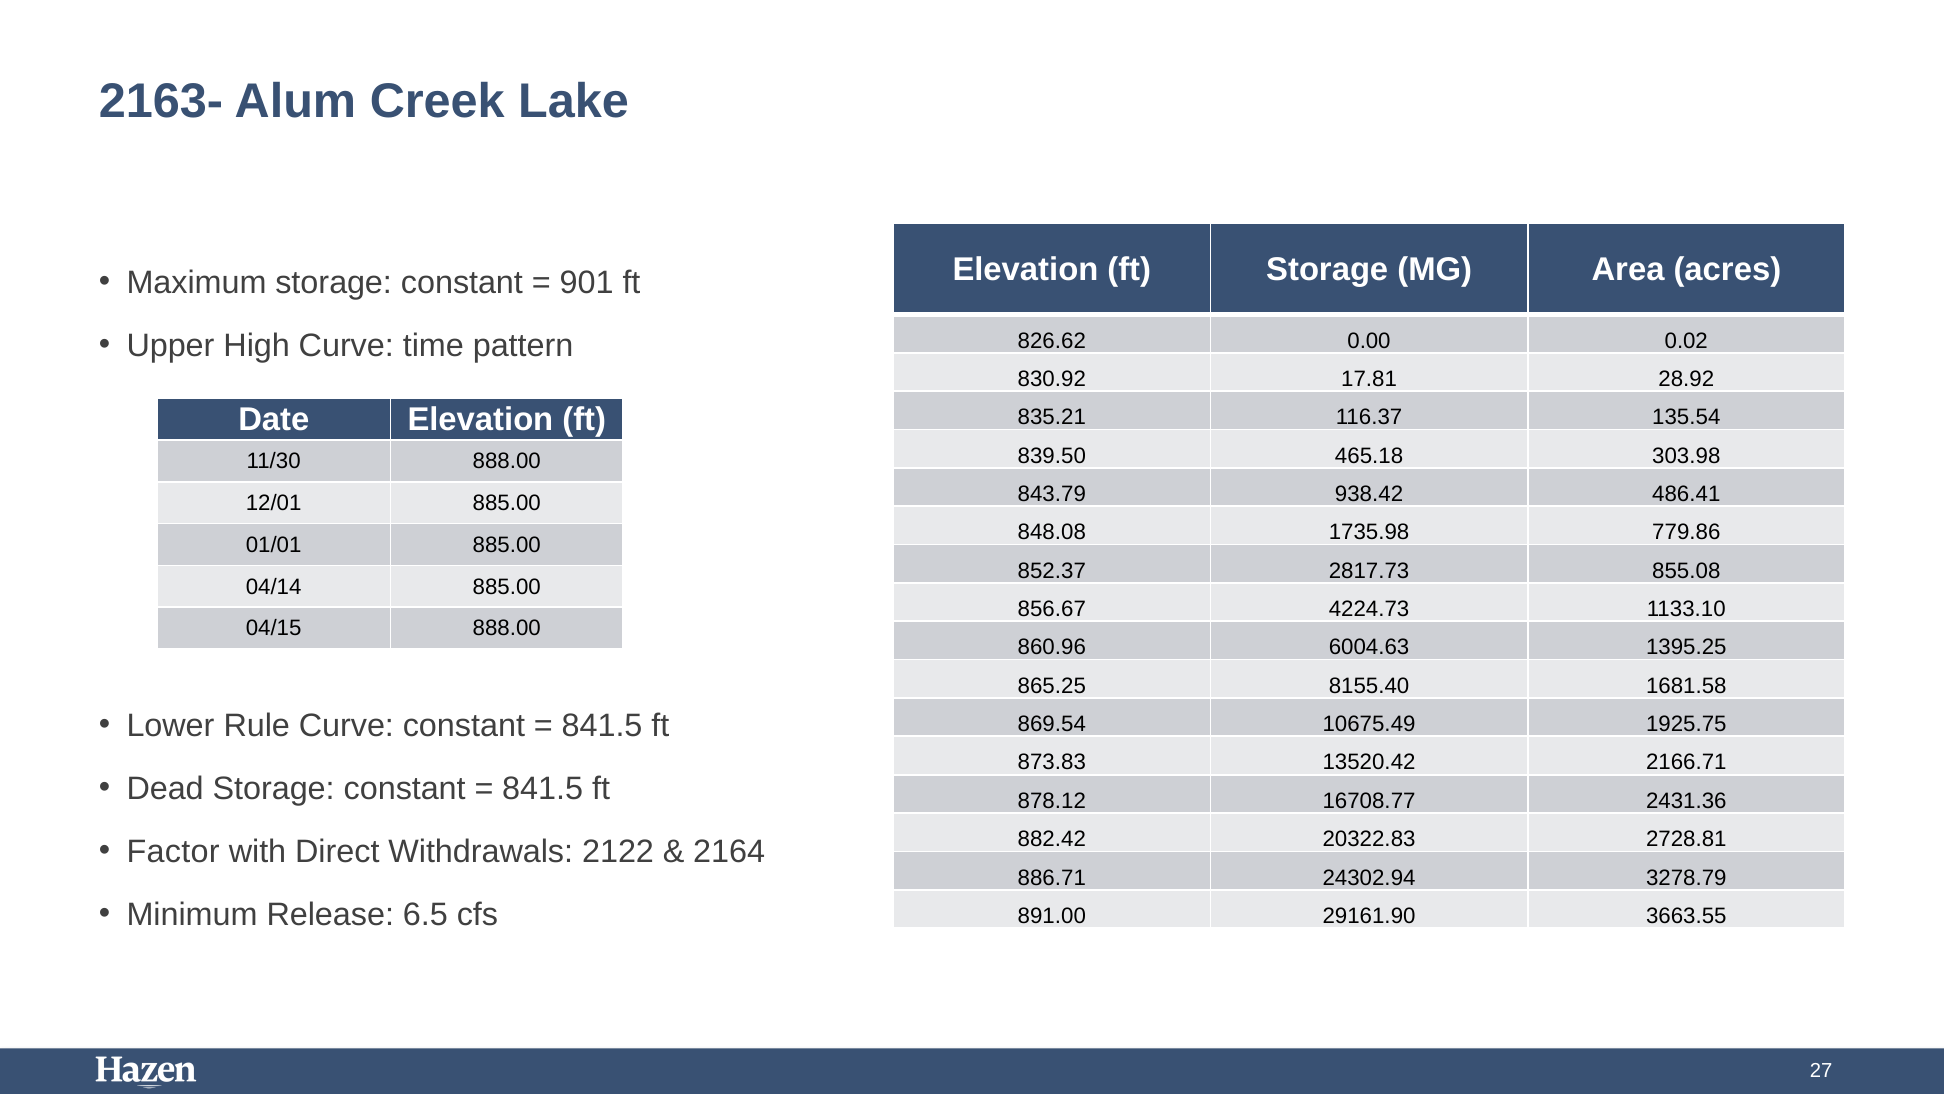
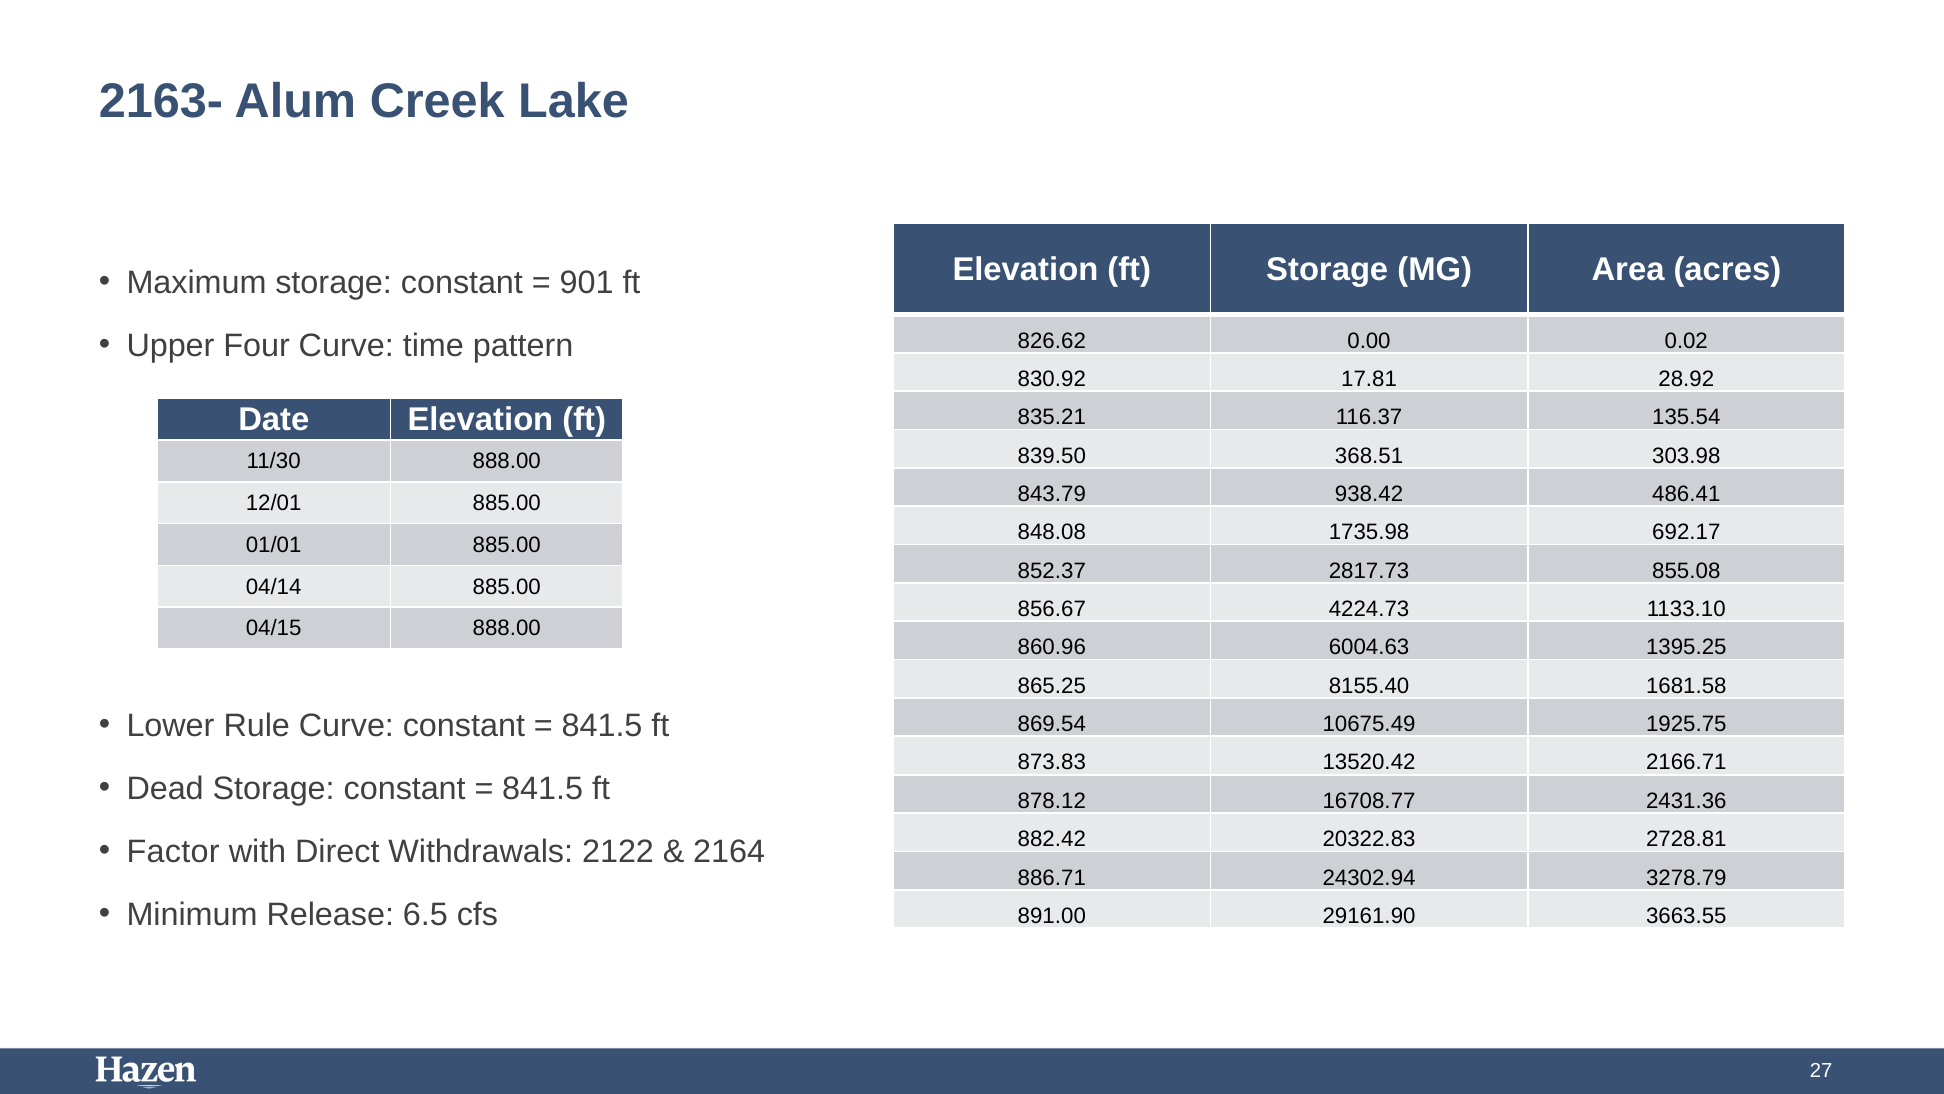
High: High -> Four
465.18: 465.18 -> 368.51
779.86: 779.86 -> 692.17
